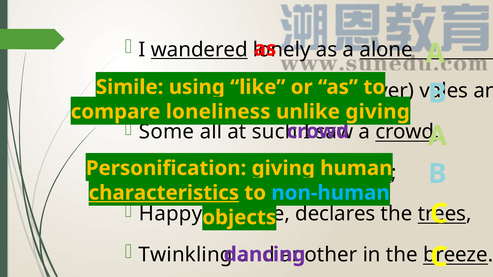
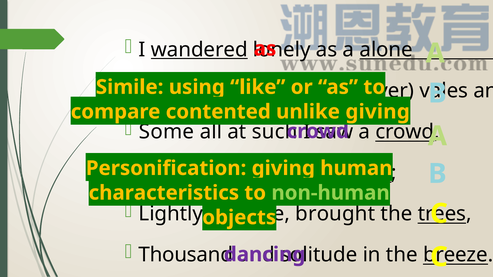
loneliness: loneliness -> contented
characteristics underline: present -> none
non-human colour: light blue -> light green
Happy: Happy -> Lightly
declares: declares -> brought
Twinkling: Twinkling -> Thousand
another: another -> solitude
